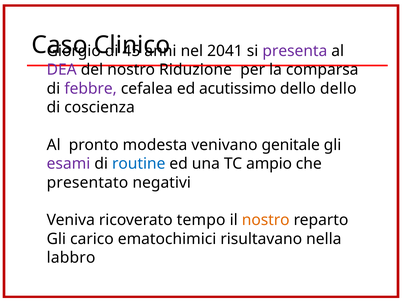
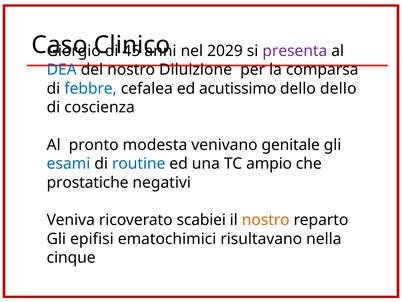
2041: 2041 -> 2029
DEA colour: purple -> blue
Riduzione: Riduzione -> Diluizione
febbre colour: purple -> blue
esami colour: purple -> blue
presentato: presentato -> prostatiche
tempo: tempo -> scabiei
carico: carico -> epifisi
labbro: labbro -> cinque
